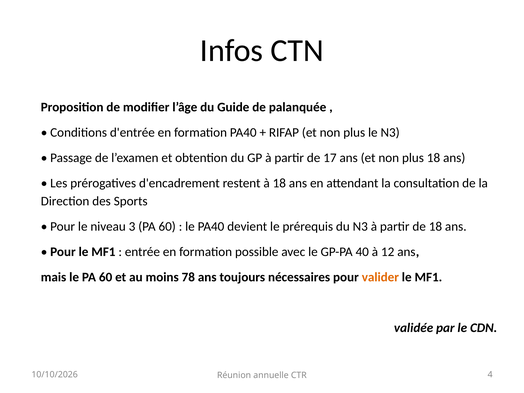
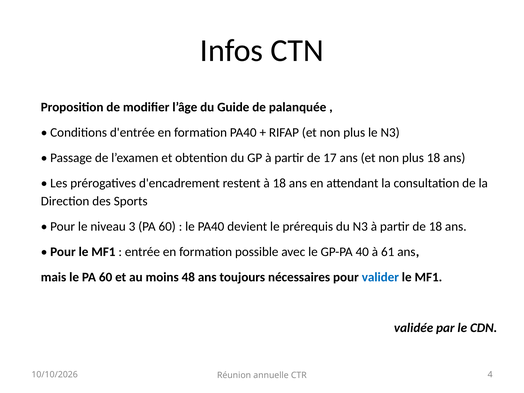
12: 12 -> 61
78: 78 -> 48
valider colour: orange -> blue
